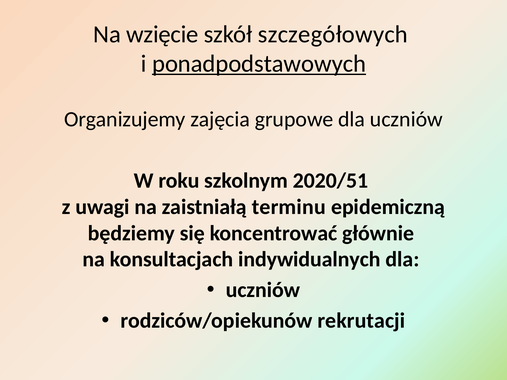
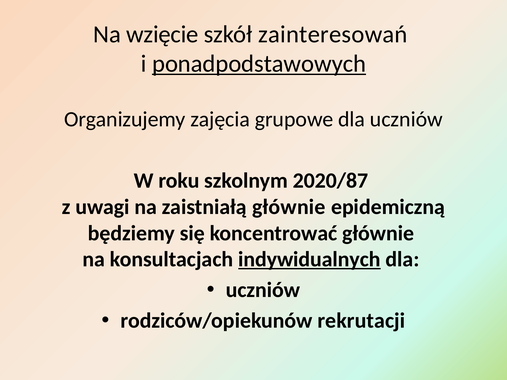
szczegółowych: szczegółowych -> zainteresowań
2020/51: 2020/51 -> 2020/87
zaistniałą terminu: terminu -> głównie
indywidualnych underline: none -> present
